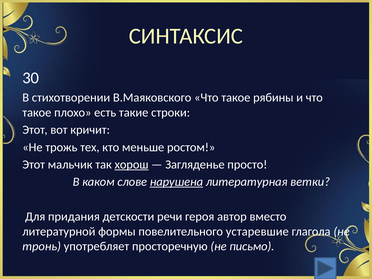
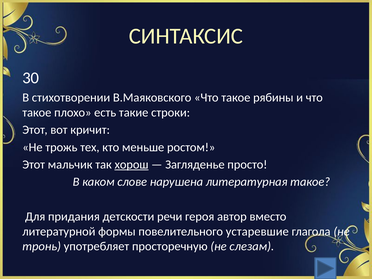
нарушена underline: present -> none
литературная ветки: ветки -> такое
письмо: письмо -> слезам
